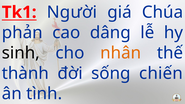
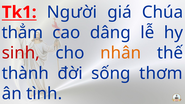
phản: phản -> thẳm
sinh colour: black -> red
chiến: chiến -> thơm
